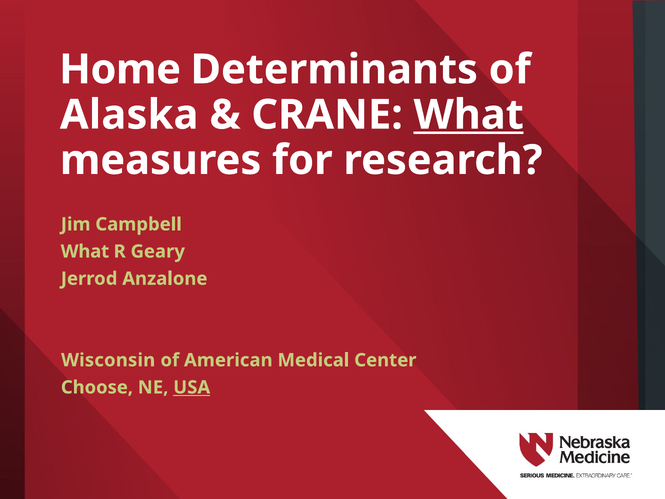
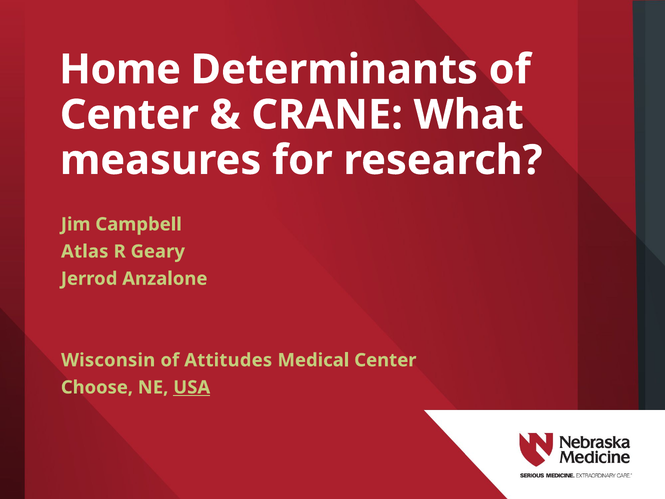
Alaska at (129, 115): Alaska -> Center
What at (469, 115) underline: present -> none
What at (85, 251): What -> Atlas
American: American -> Attitudes
